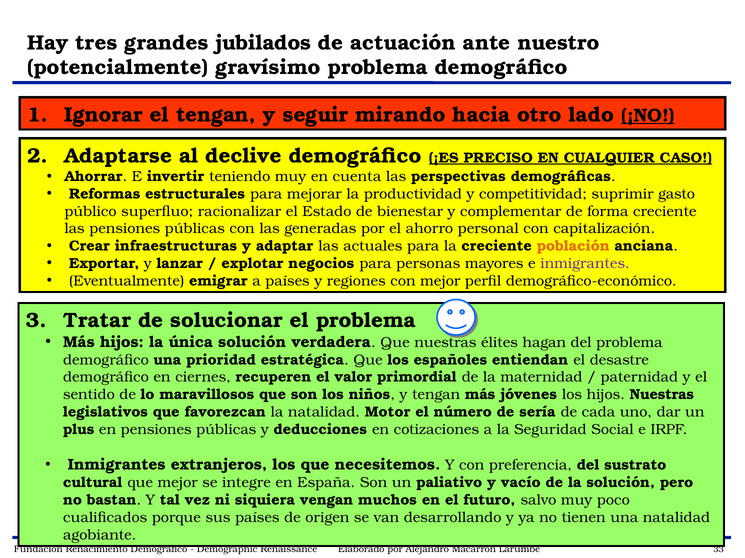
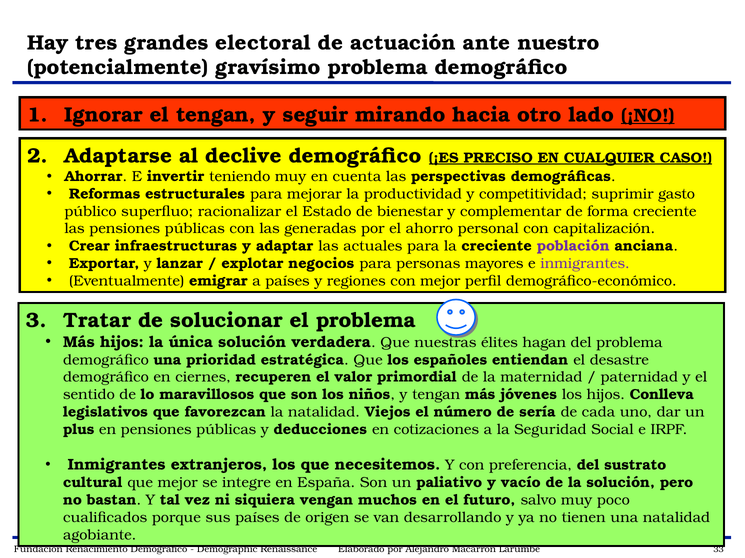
jubilados: jubilados -> electoral
población colour: orange -> purple
hijos Nuestras: Nuestras -> Conlleva
Motor: Motor -> Viejos
